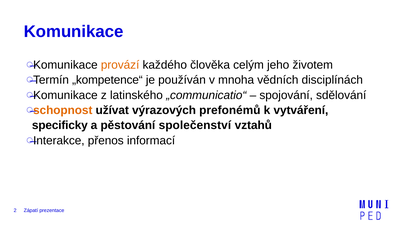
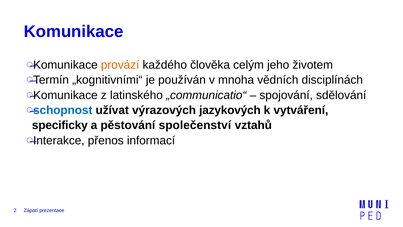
„kompetence“: „kompetence“ -> „kognitivními“
schopnost colour: orange -> blue
prefonémů: prefonémů -> jazykových
